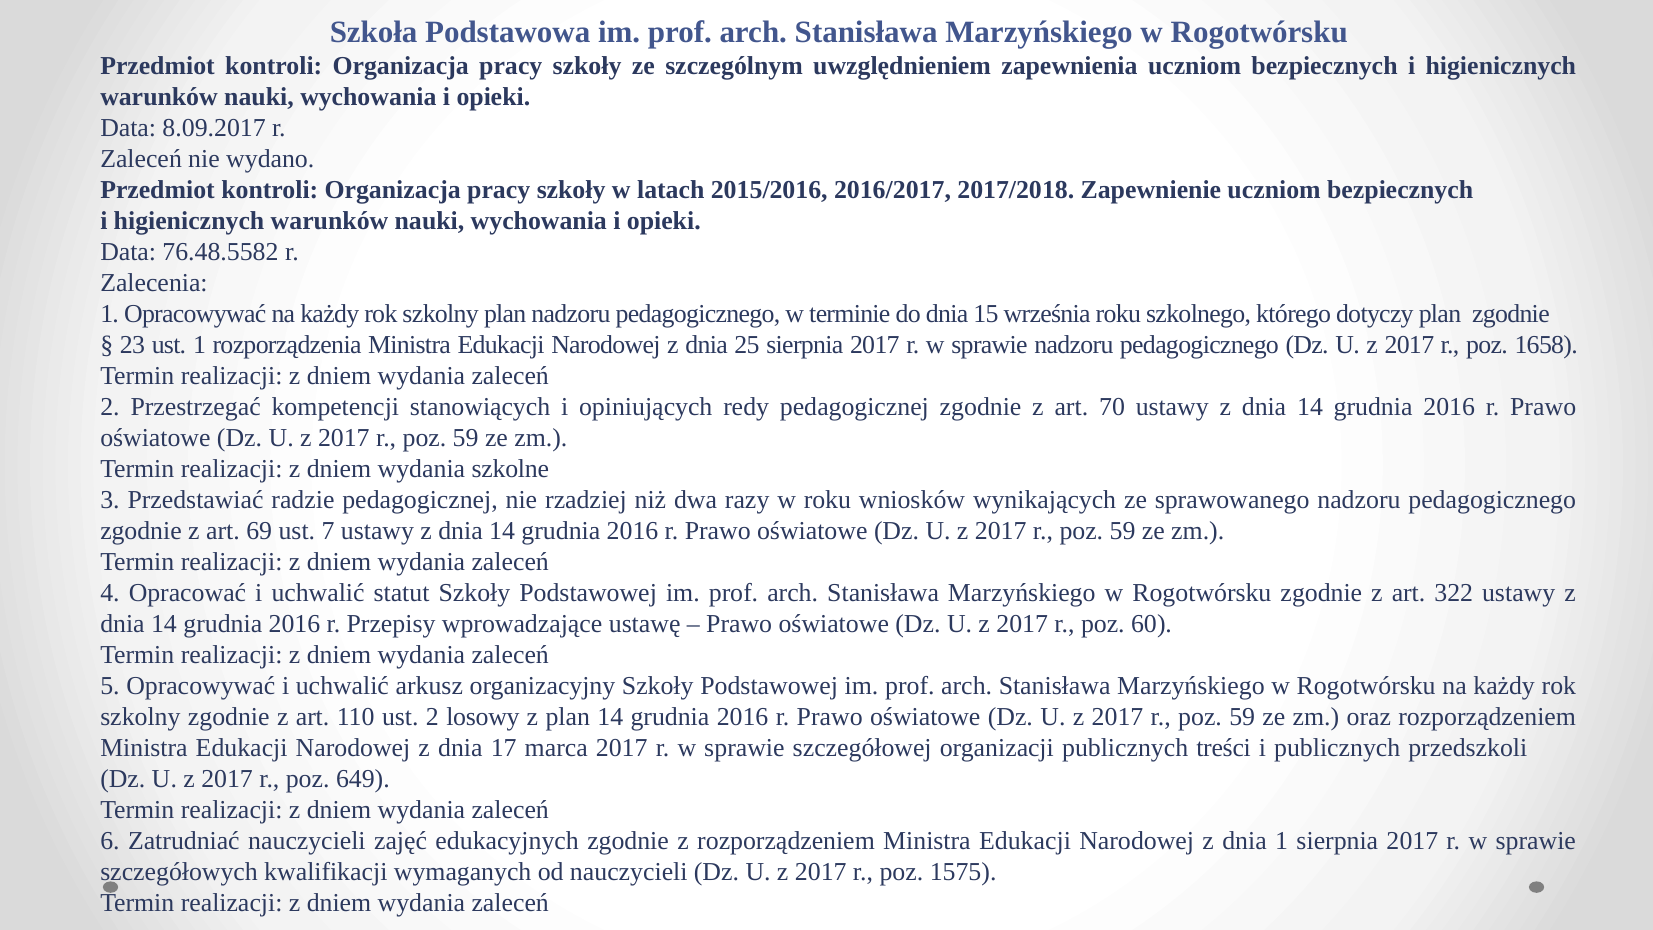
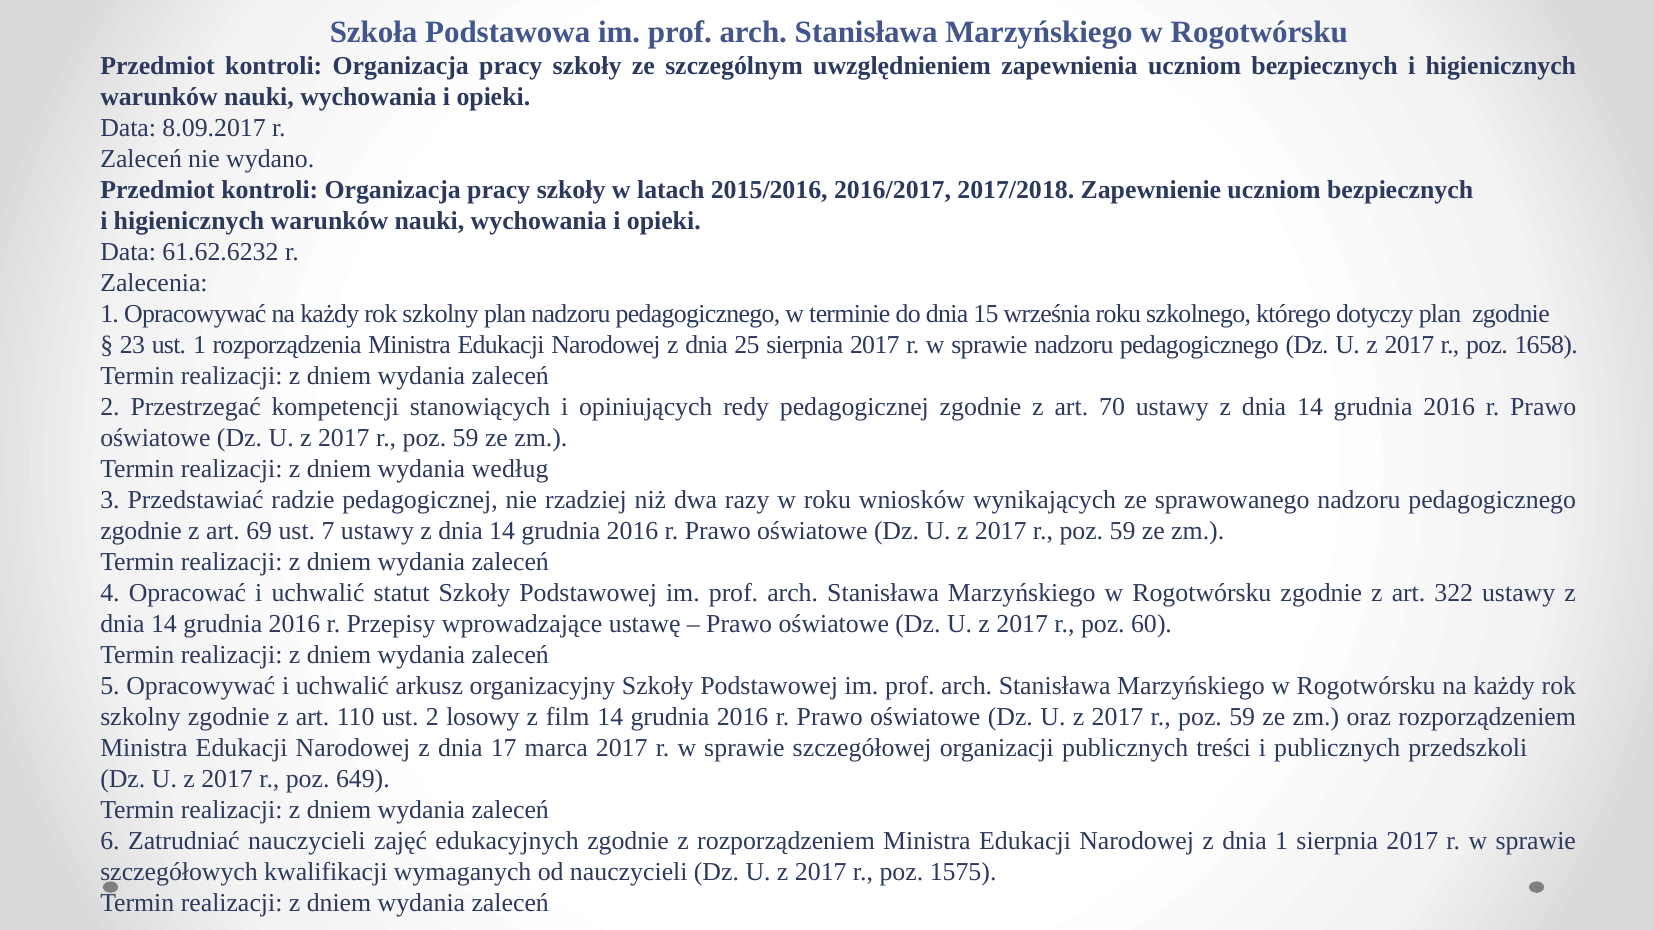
76.48.5582: 76.48.5582 -> 61.62.6232
szkolne: szkolne -> według
z plan: plan -> film
